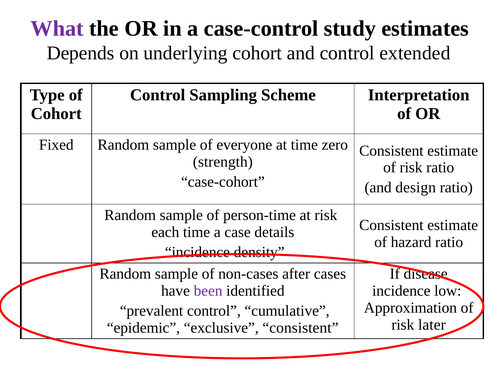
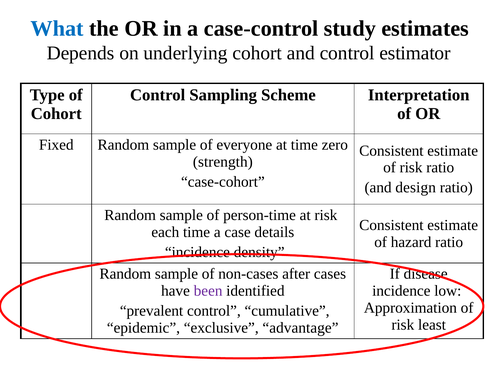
What colour: purple -> blue
extended: extended -> estimator
later: later -> least
exclusive consistent: consistent -> advantage
